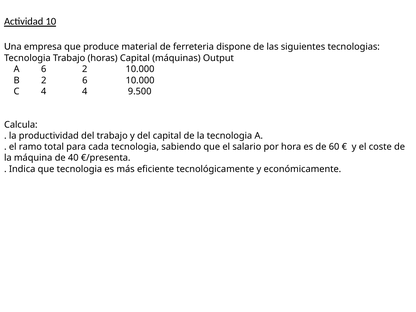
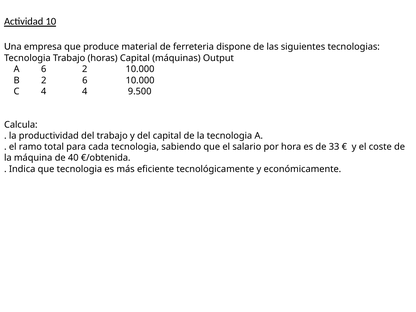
60: 60 -> 33
€/presenta: €/presenta -> €/obtenida
